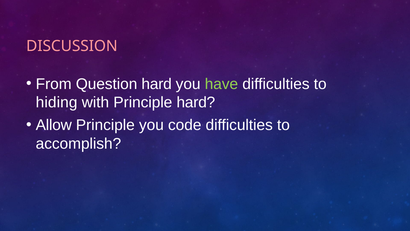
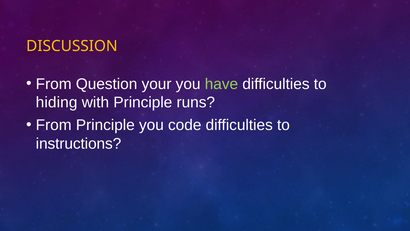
DISCUSSION colour: pink -> yellow
Question hard: hard -> your
Principle hard: hard -> runs
Allow at (54, 125): Allow -> From
accomplish: accomplish -> instructions
